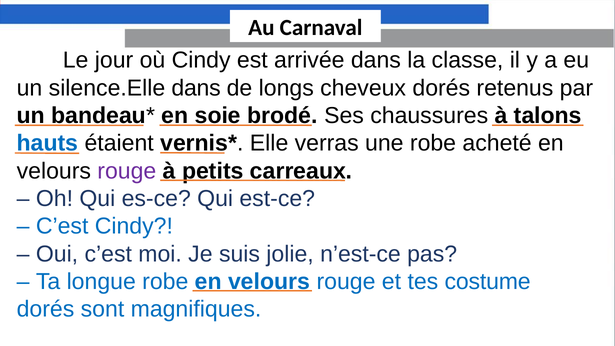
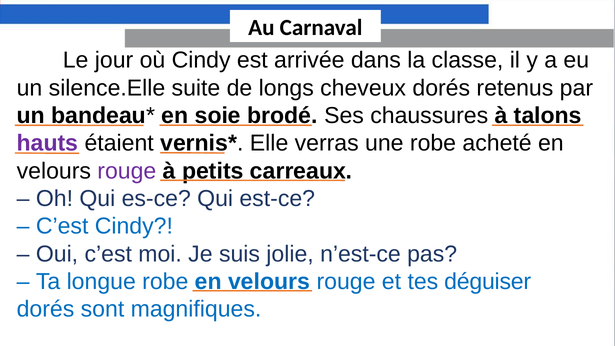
silence.Elle dans: dans -> suite
hauts colour: blue -> purple
costume: costume -> déguiser
